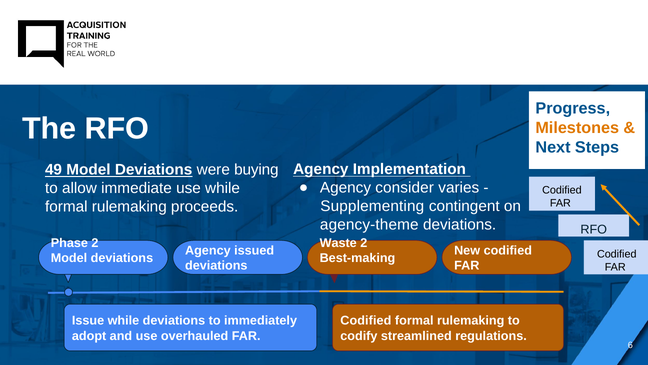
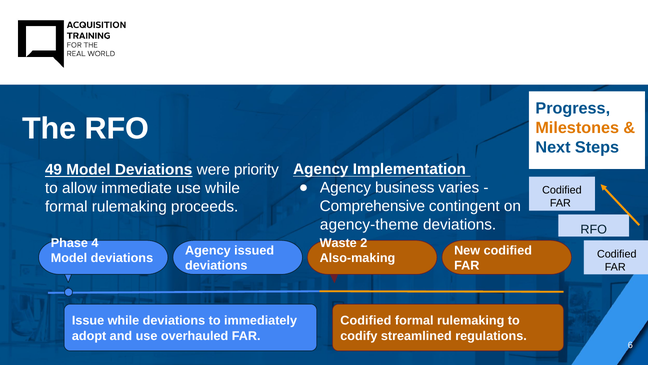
buying: buying -> priority
consider: consider -> business
Supplementing: Supplementing -> Comprehensive
Phase 2: 2 -> 4
Best-making: Best-making -> Also-making
